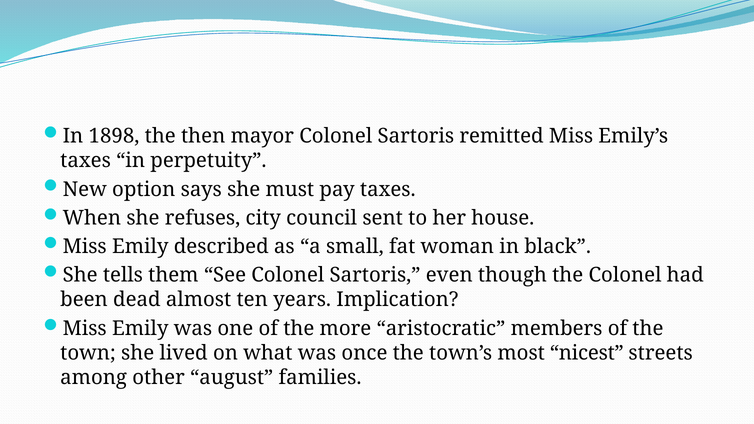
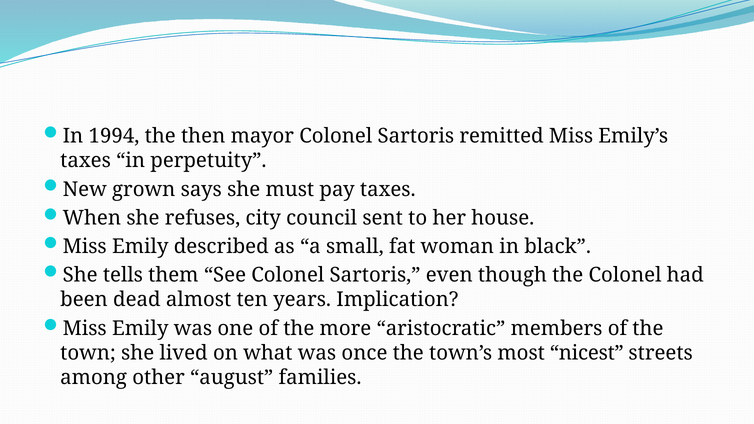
1898: 1898 -> 1994
option: option -> grown
